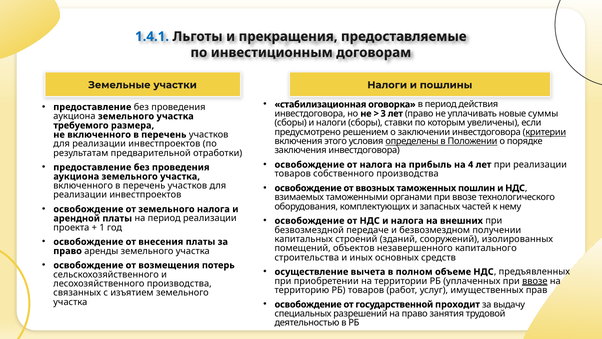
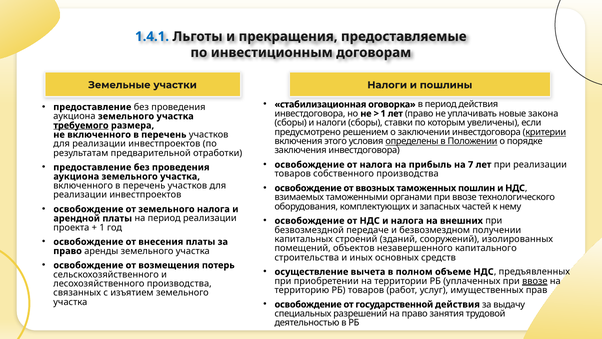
3 at (383, 114): 3 -> 1
суммы: суммы -> закона
требуемого underline: none -> present
4: 4 -> 7
государственной проходит: проходит -> действия
